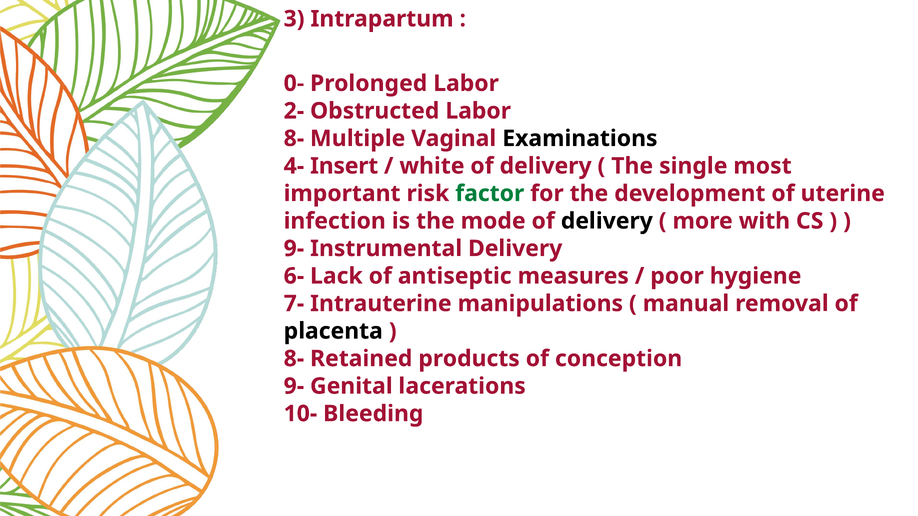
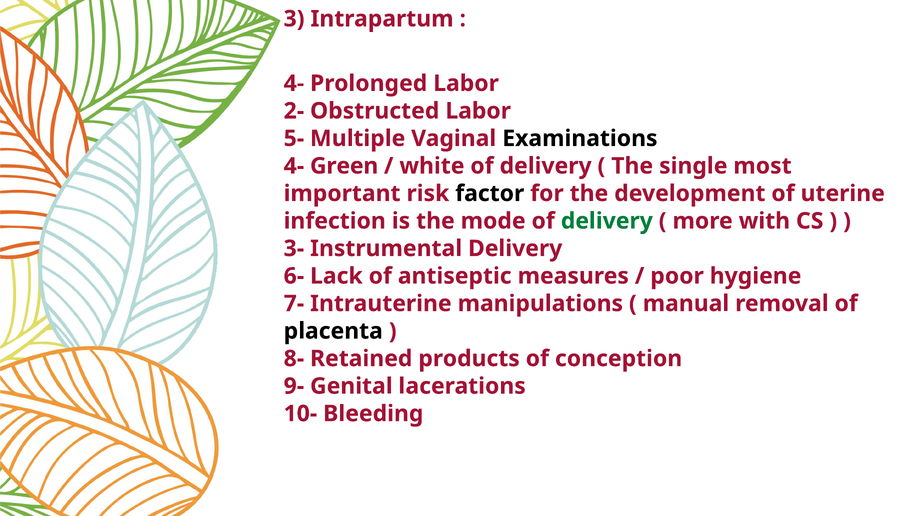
0- at (294, 83): 0- -> 4-
8- at (294, 139): 8- -> 5-
Insert: Insert -> Green
factor colour: green -> black
delivery at (607, 221) colour: black -> green
9- at (294, 249): 9- -> 3-
